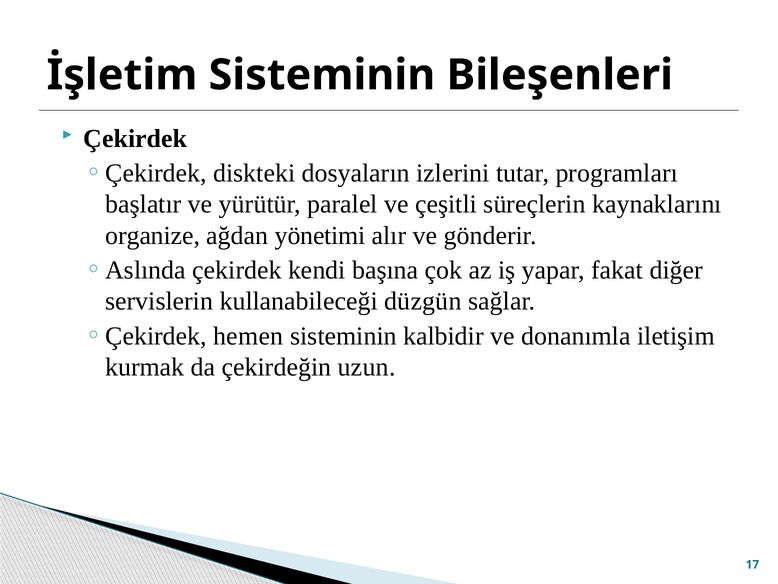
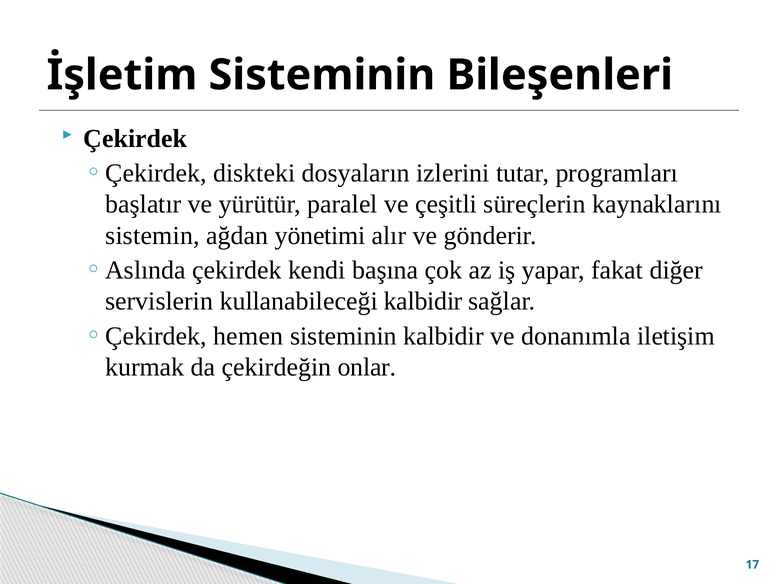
organize: organize -> sistemin
kullanabileceği düzgün: düzgün -> kalbidir
uzun: uzun -> onlar
